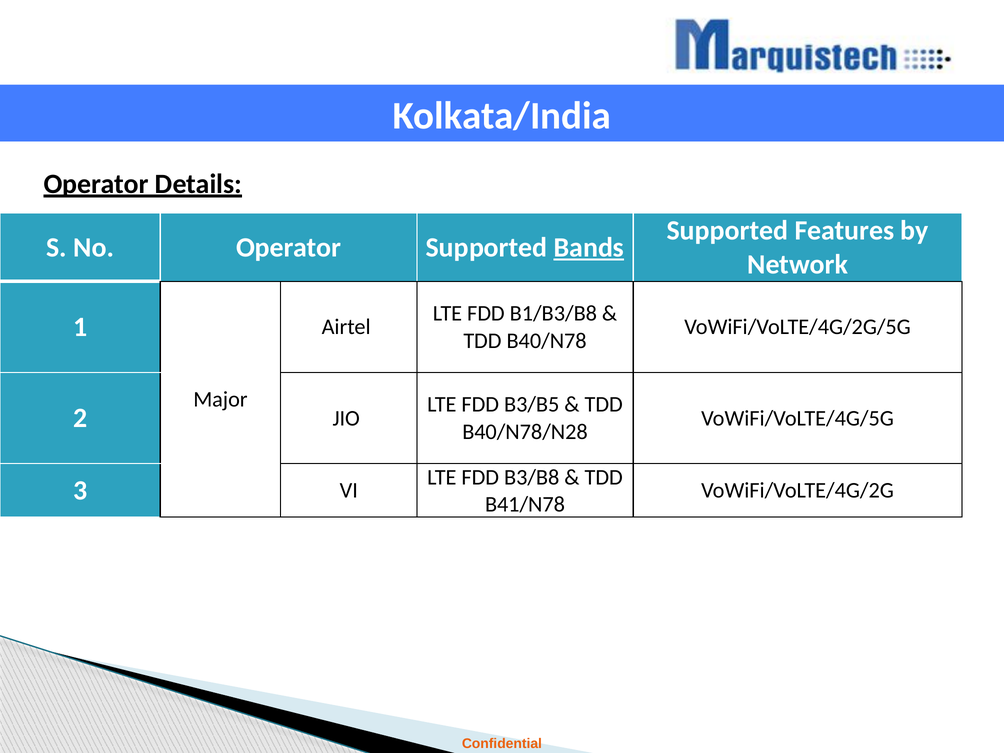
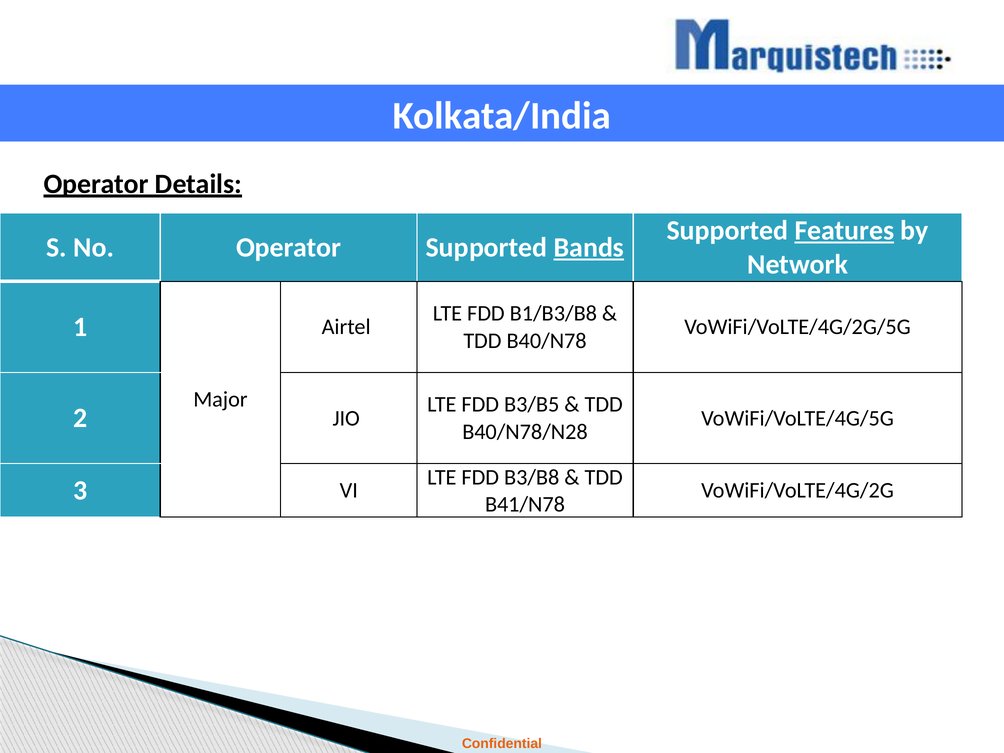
Features underline: none -> present
